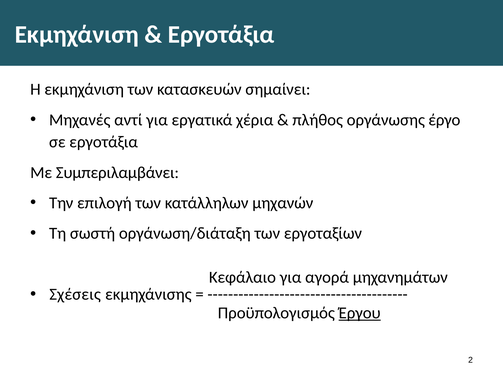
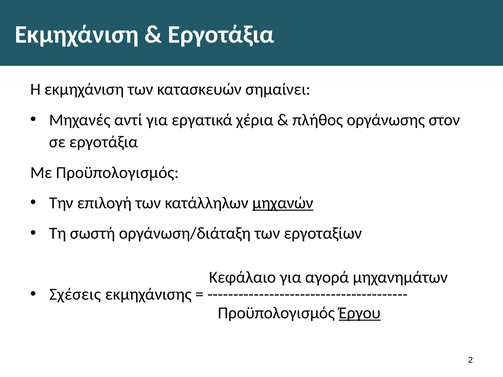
έργο: έργο -> στον
Με Συμπεριλαμβάνει: Συμπεριλαμβάνει -> Προϋπολογισμός
μηχανών underline: none -> present
